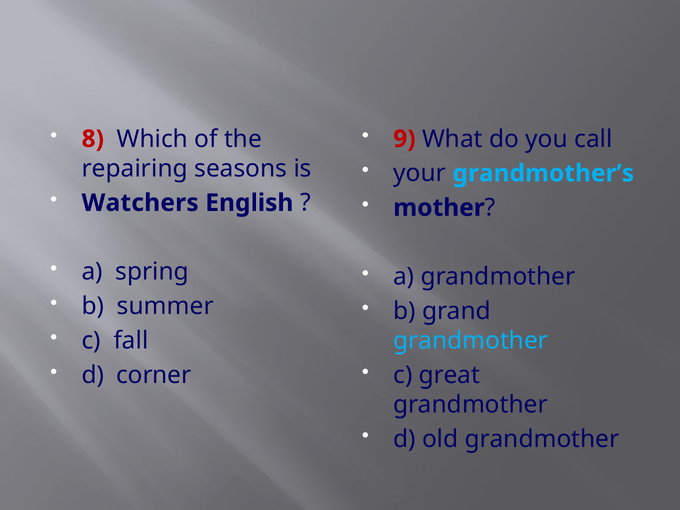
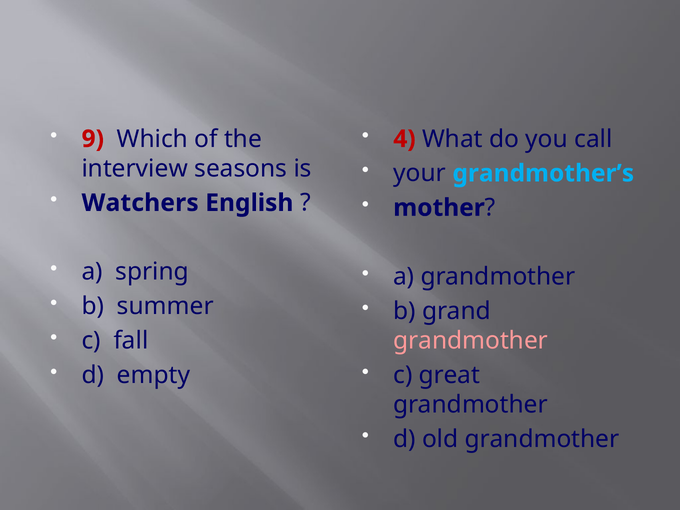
8: 8 -> 9
9: 9 -> 4
repairing: repairing -> interview
grandmother at (471, 341) colour: light blue -> pink
corner: corner -> empty
